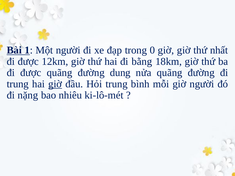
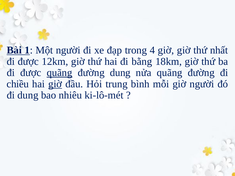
0: 0 -> 4
quãng at (60, 73) underline: none -> present
trung at (18, 84): trung -> chiều
đi nặng: nặng -> dung
